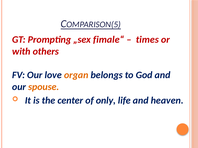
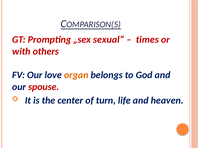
fimale“: fimale“ -> sexual“
spouse colour: orange -> red
only: only -> turn
